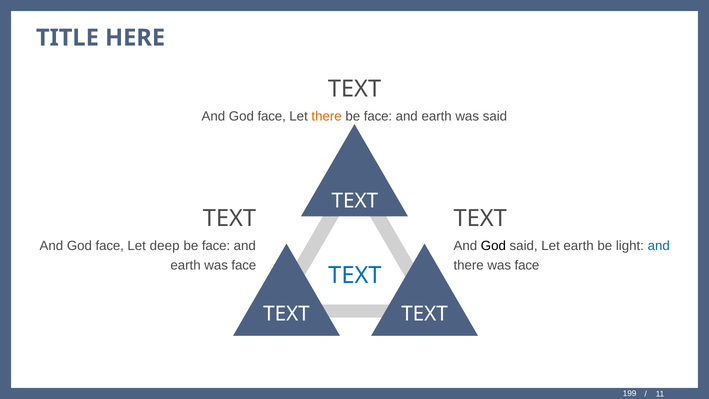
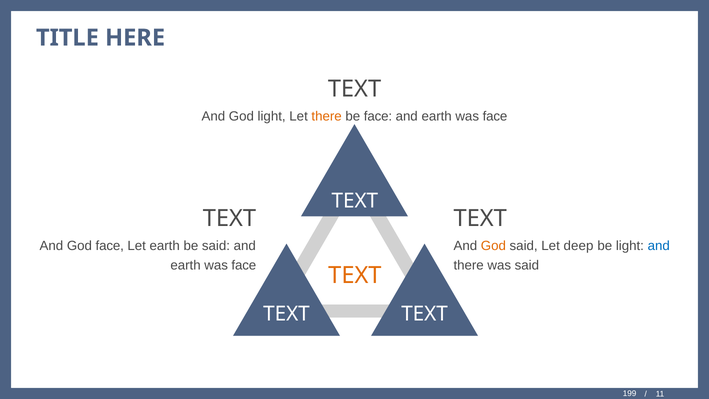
face at (272, 116): face -> light
said at (495, 116): said -> face
Let deep: deep -> earth
face at (216, 246): face -> said
God at (493, 246) colour: black -> orange
Let earth: earth -> deep
there was face: face -> said
TEXT at (355, 275) colour: blue -> orange
